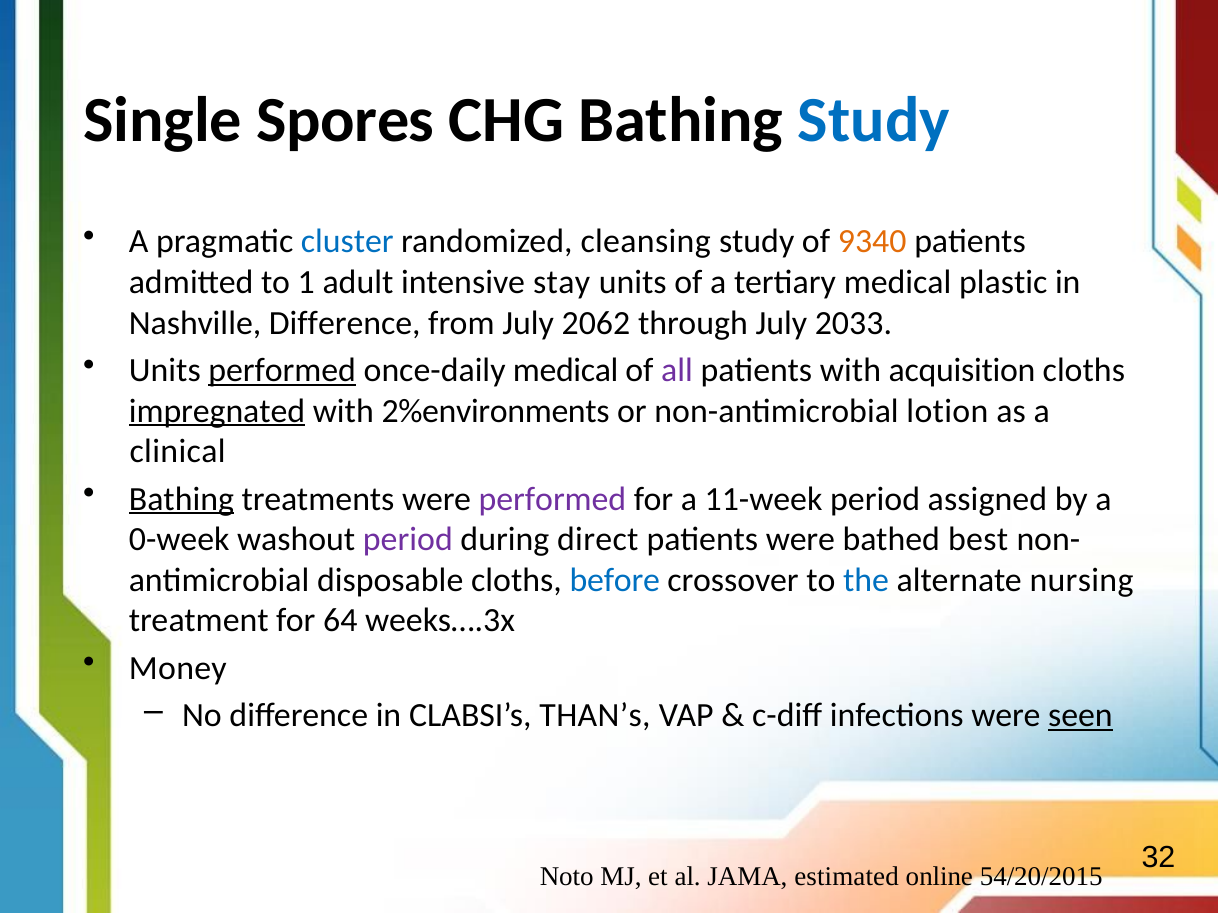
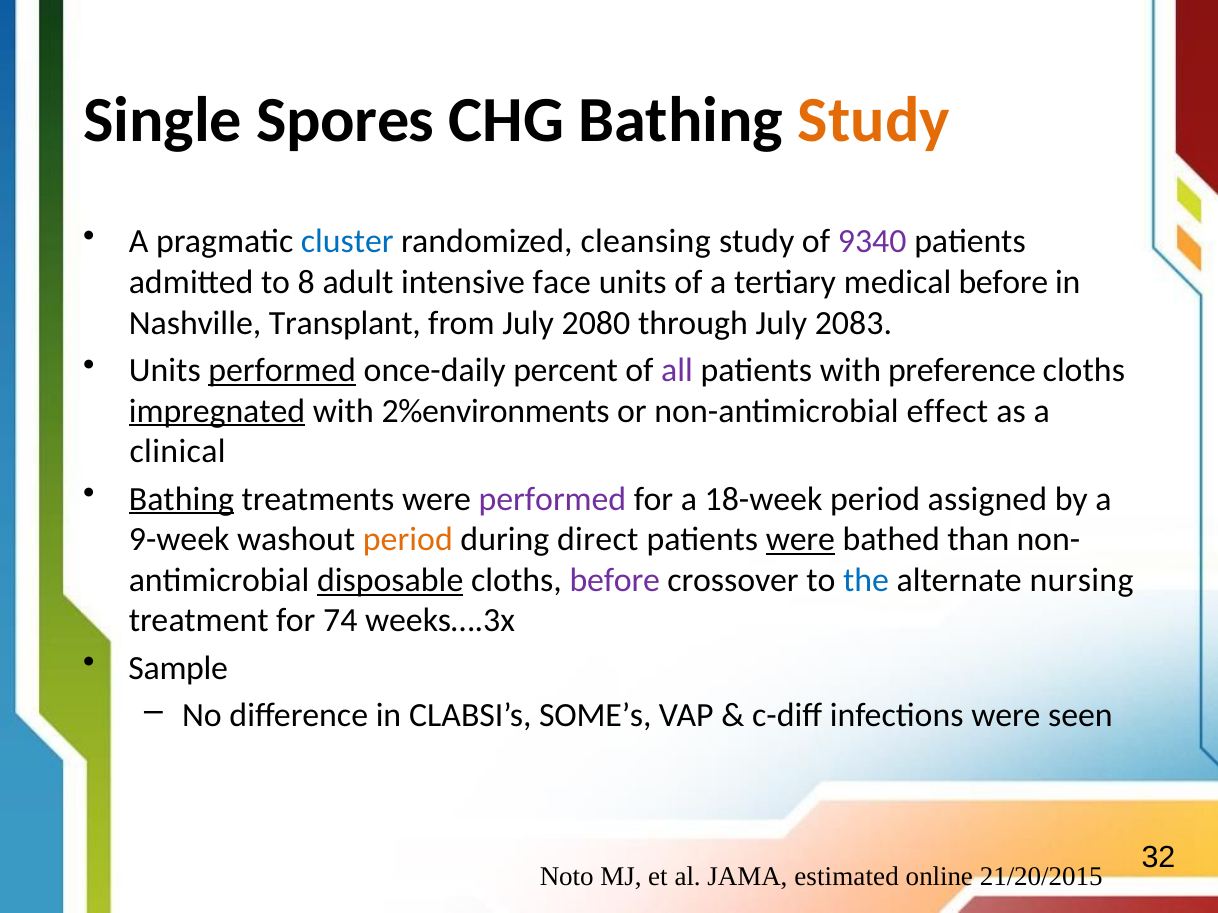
Study at (874, 120) colour: blue -> orange
9340 colour: orange -> purple
1: 1 -> 8
stay: stay -> face
medical plastic: plastic -> before
Nashville Difference: Difference -> Transplant
2062: 2062 -> 2080
2033: 2033 -> 2083
once-daily medical: medical -> percent
acquisition: acquisition -> preference
lotion: lotion -> effect
11-week: 11-week -> 18-week
0-week: 0-week -> 9-week
period at (408, 540) colour: purple -> orange
were at (800, 540) underline: none -> present
best: best -> than
disposable underline: none -> present
before at (615, 580) colour: blue -> purple
64: 64 -> 74
Money: Money -> Sample
THAN’s: THAN’s -> SOME’s
seen underline: present -> none
54/20/2015: 54/20/2015 -> 21/20/2015
